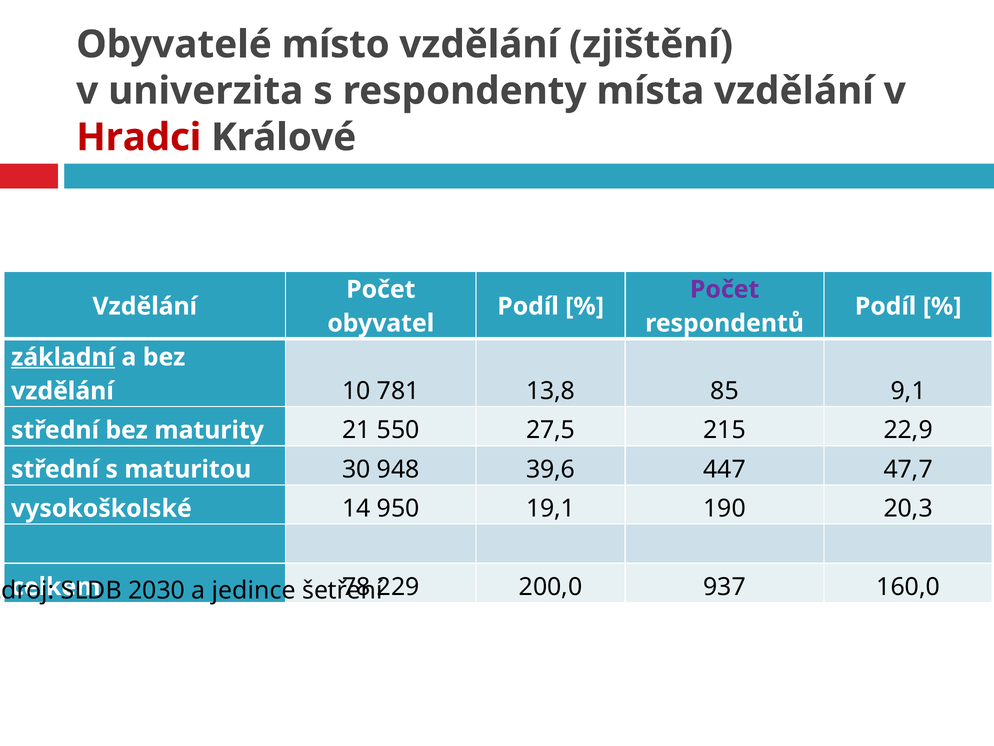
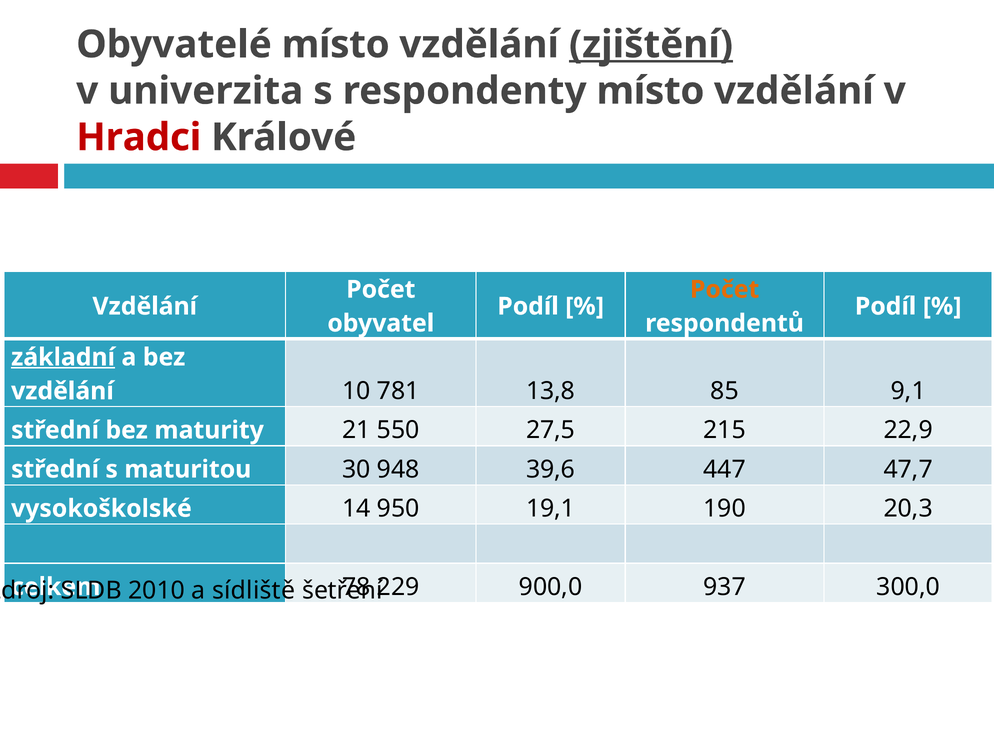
zjištění underline: none -> present
respondenty místa: místa -> místo
Počet at (725, 289) colour: purple -> orange
200,0: 200,0 -> 900,0
160,0: 160,0 -> 300,0
2030: 2030 -> 2010
jedince: jedince -> sídliště
